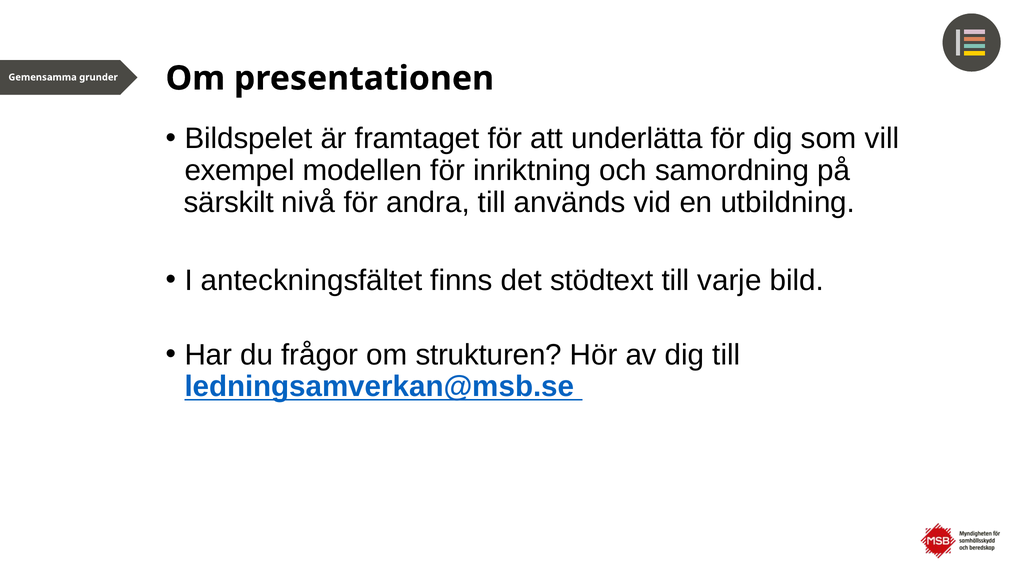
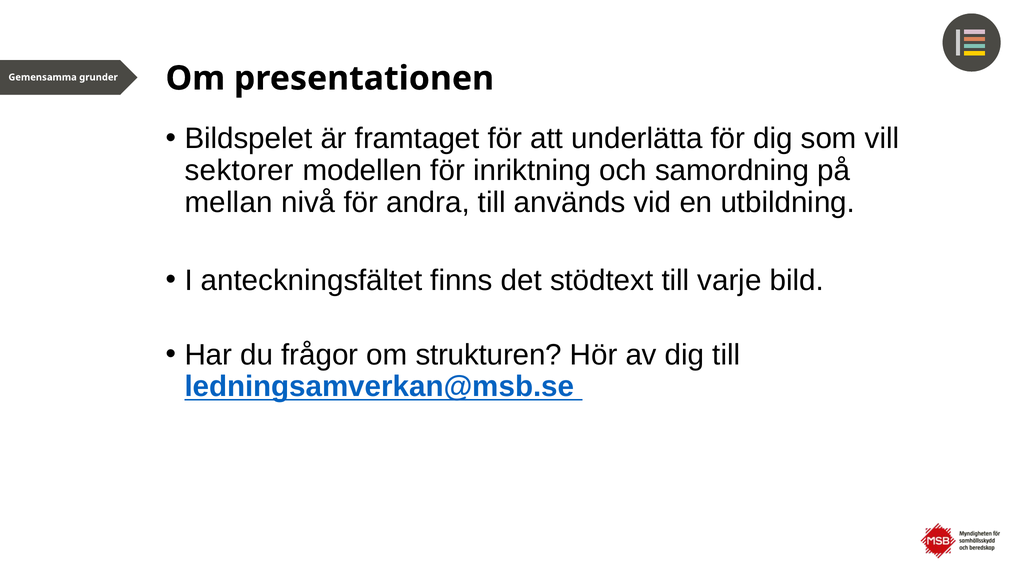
exempel: exempel -> sektorer
särskilt: särskilt -> mellan
